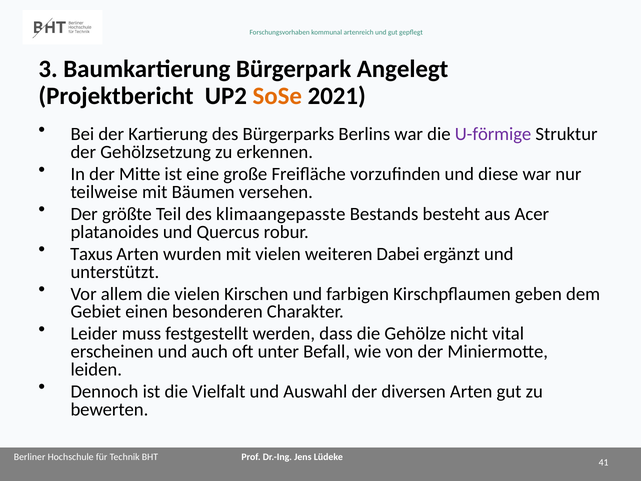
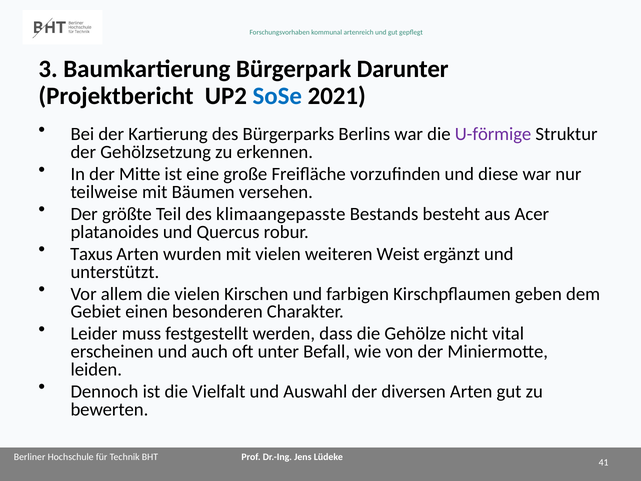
Angelegt: Angelegt -> Darunter
SoSe colour: orange -> blue
Dabei: Dabei -> Weist
